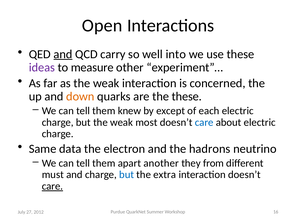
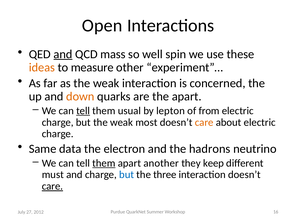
carry: carry -> mass
into: into -> spin
ideas colour: purple -> orange
the these: these -> apart
tell at (83, 111) underline: none -> present
knew: knew -> usual
except: except -> lepton
each: each -> from
care at (204, 122) colour: blue -> orange
them at (104, 163) underline: none -> present
from: from -> keep
extra: extra -> three
